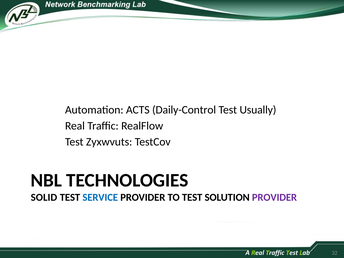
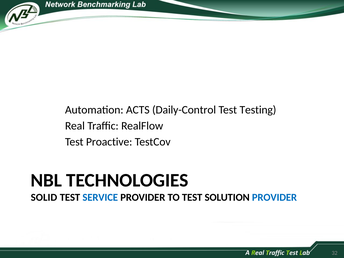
Usually: Usually -> Testing
Zyxwvuts: Zyxwvuts -> Proactive
PROVIDER at (274, 197) colour: purple -> blue
